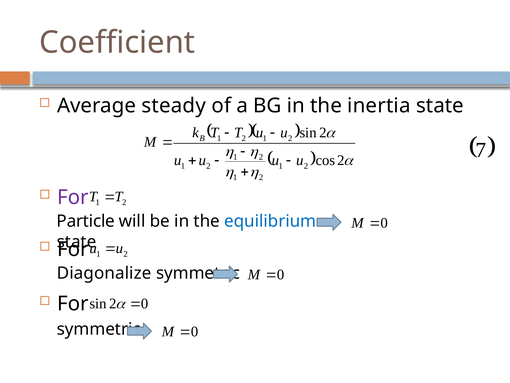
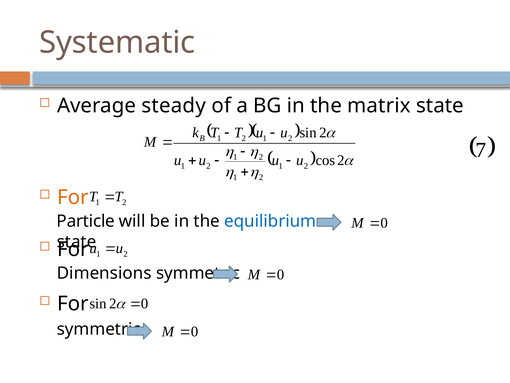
Coefficient: Coefficient -> Systematic
inertia: inertia -> matrix
For at (73, 197) colour: purple -> orange
Diagonalize: Diagonalize -> Dimensions
